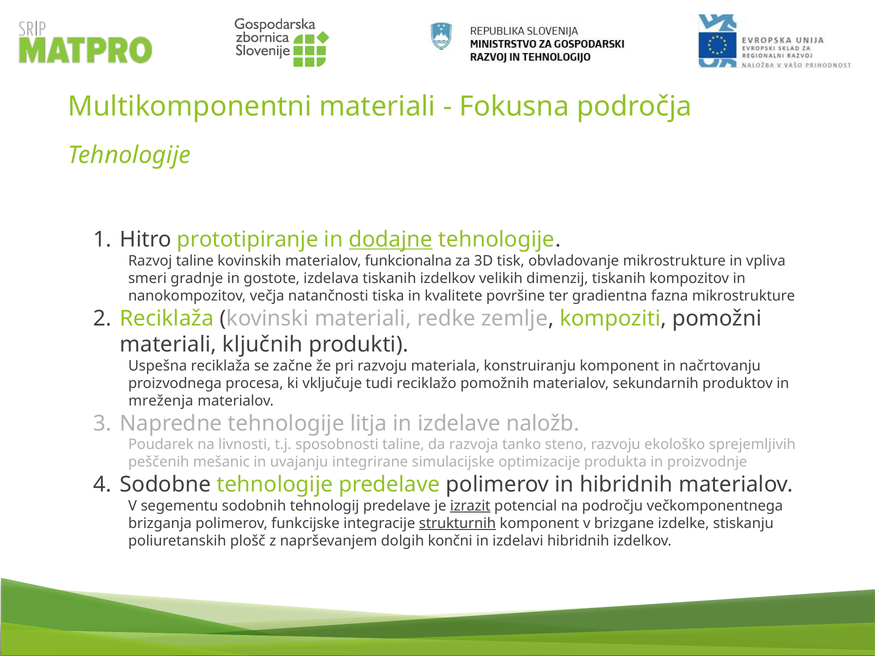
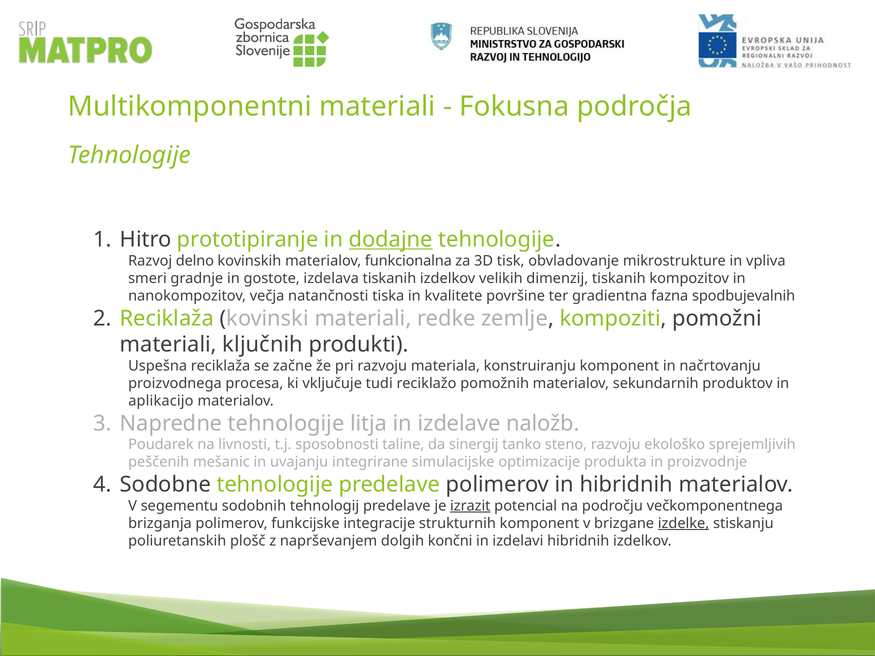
Razvoj taline: taline -> delno
fazna mikrostrukture: mikrostrukture -> spodbujevalnih
mreženja: mreženja -> aplikacijo
razvoja: razvoja -> sinergij
strukturnih underline: present -> none
izdelke underline: none -> present
